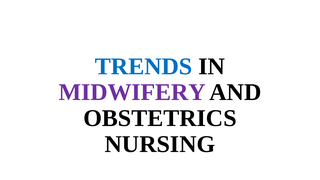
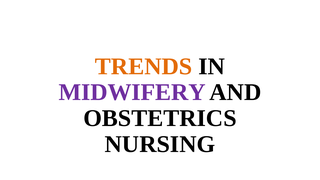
TRENDS colour: blue -> orange
